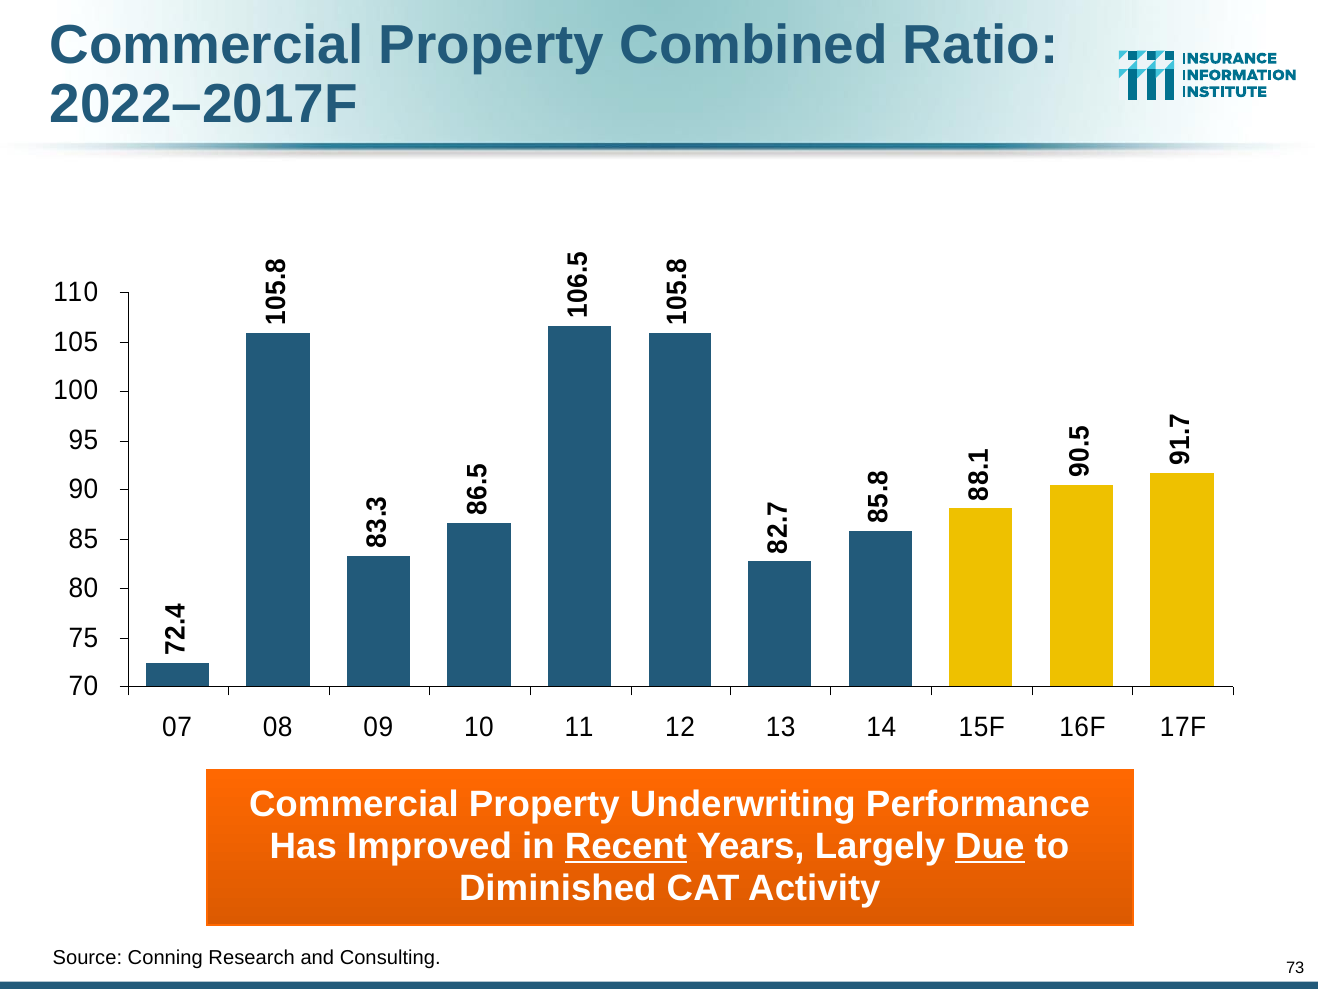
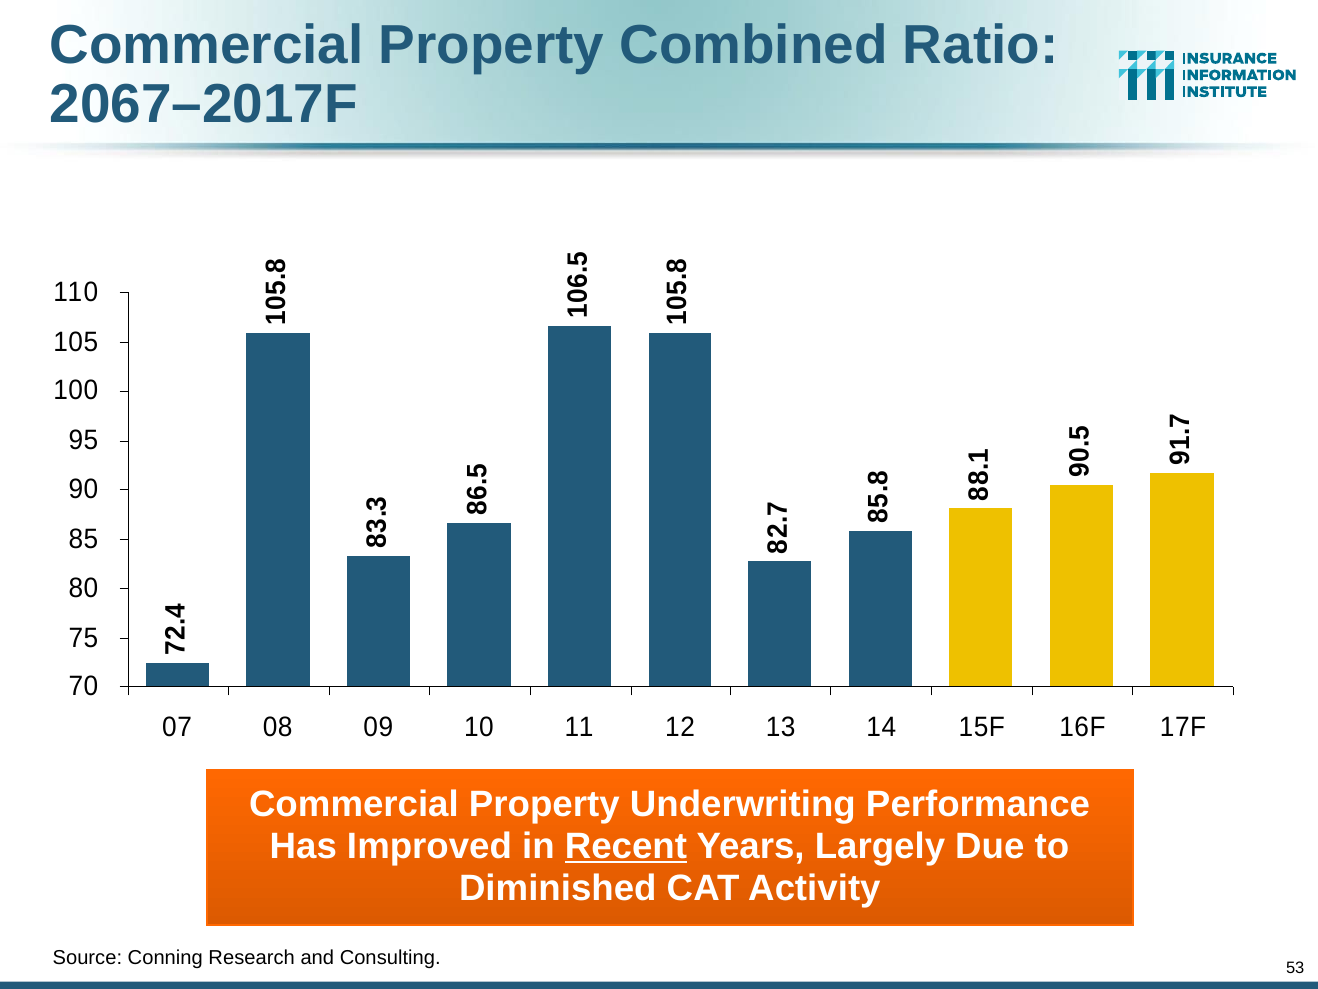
2022–2017F: 2022–2017F -> 2067–2017F
Due underline: present -> none
73: 73 -> 53
